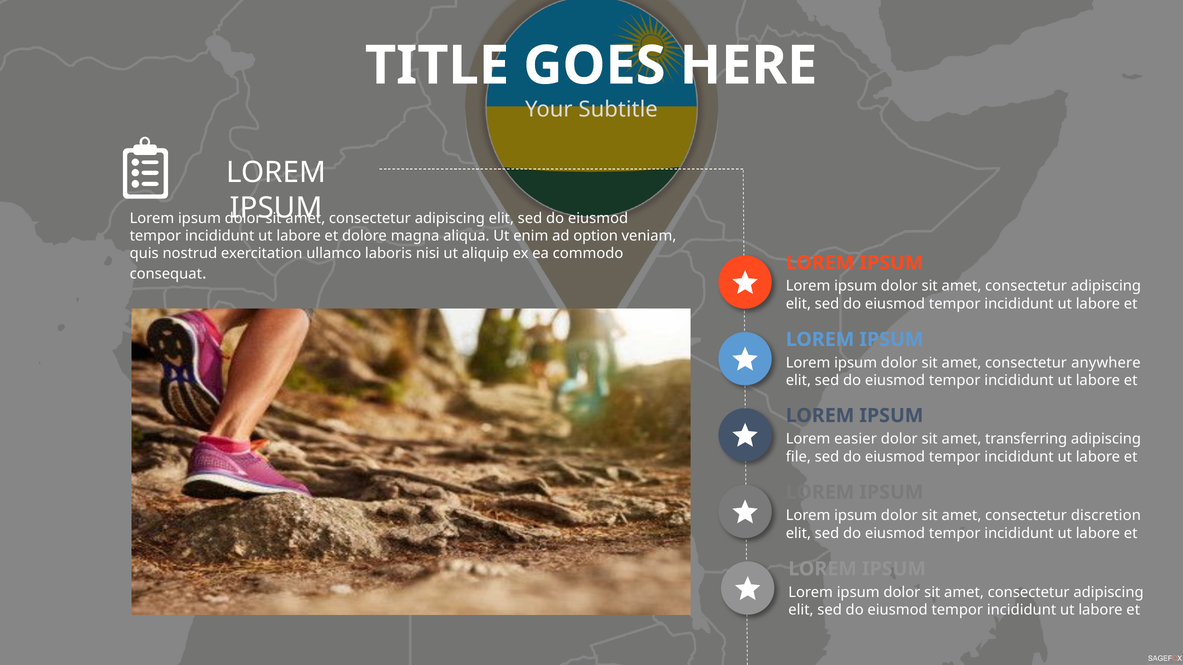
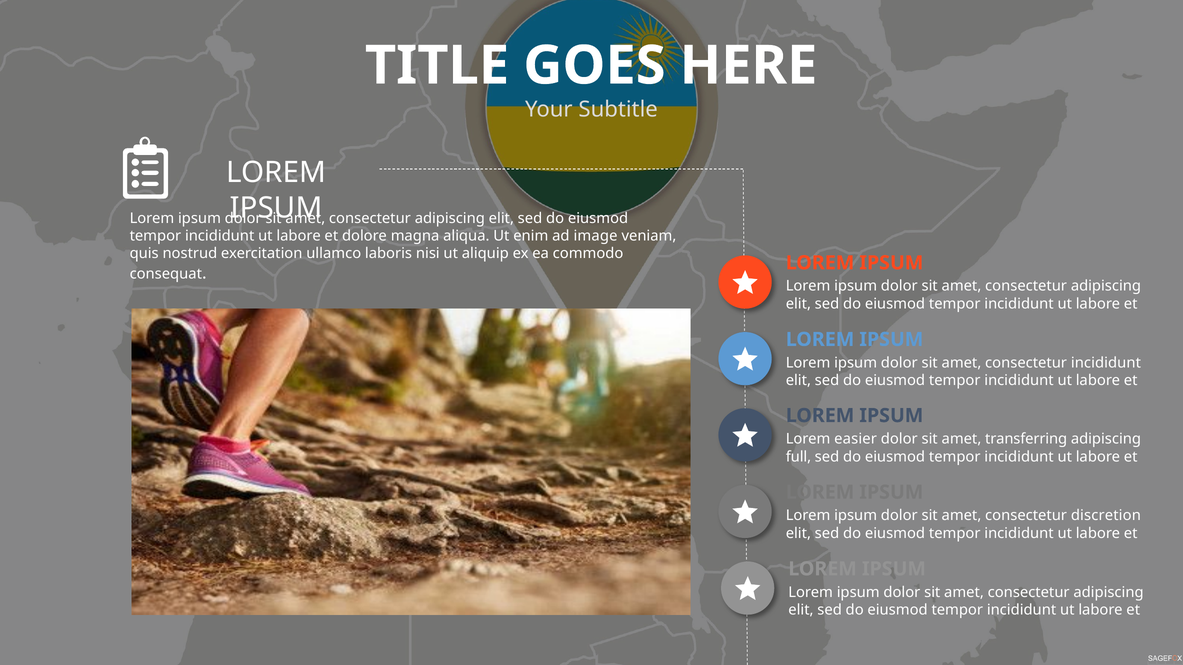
option: option -> image
consectetur anywhere: anywhere -> incididunt
file: file -> full
